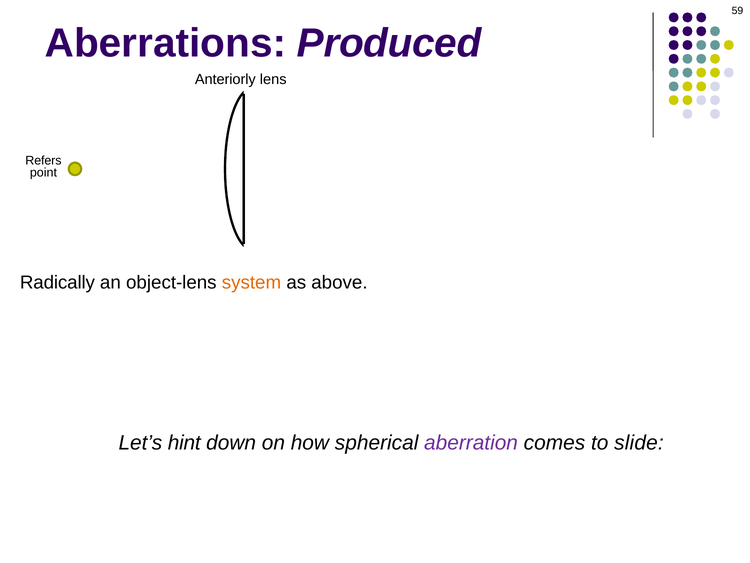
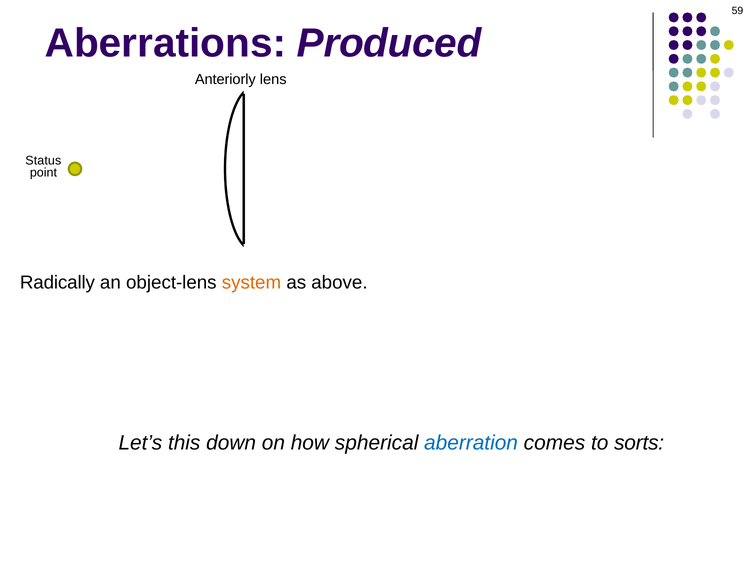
Refers: Refers -> Status
hint: hint -> this
aberration colour: purple -> blue
slide: slide -> sorts
